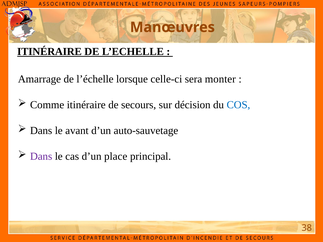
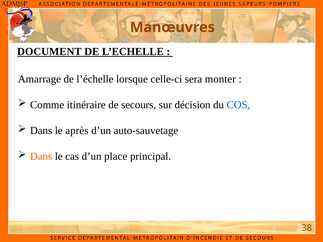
ITINÉRAIRE at (49, 52): ITINÉRAIRE -> DOCUMENT
avant: avant -> après
Dans at (41, 157) colour: purple -> orange
